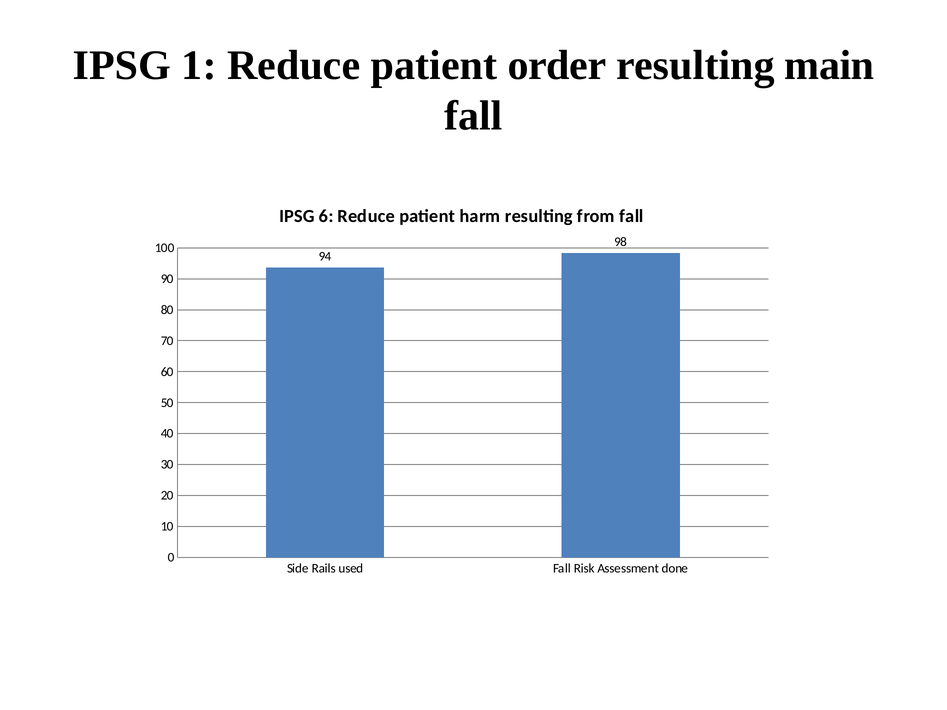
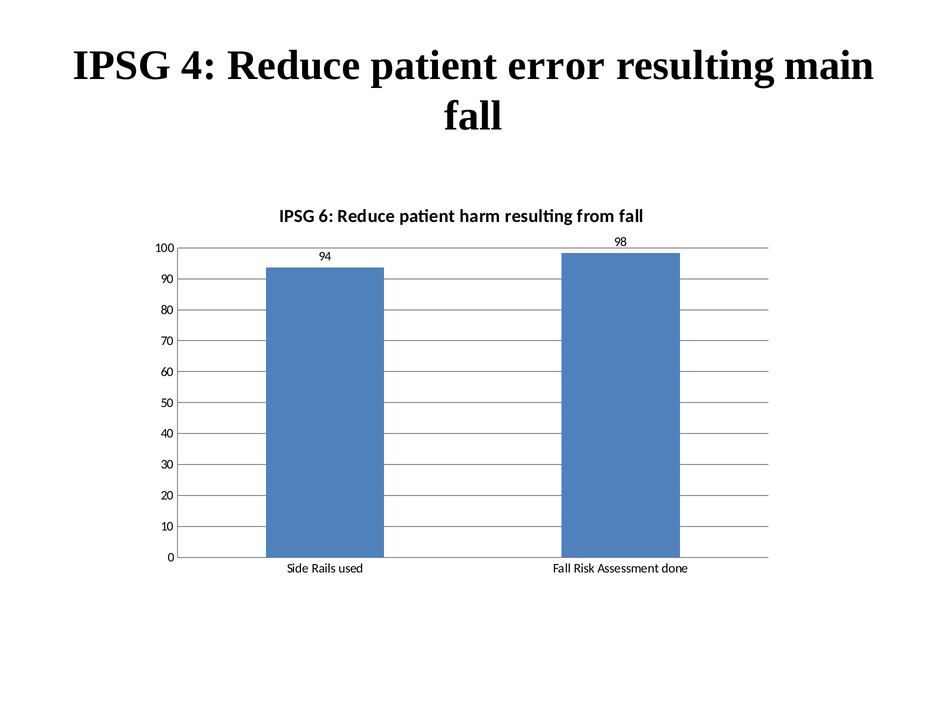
1: 1 -> 4
order: order -> error
